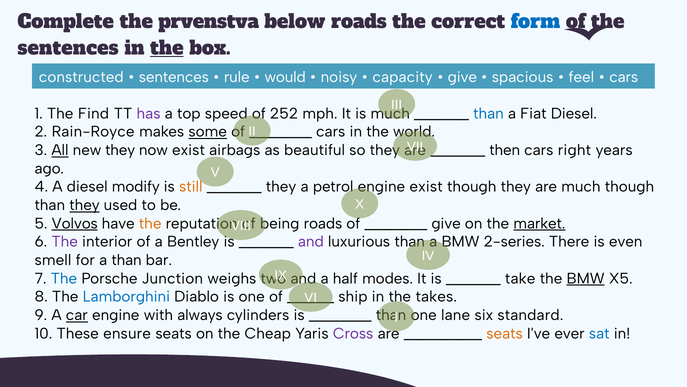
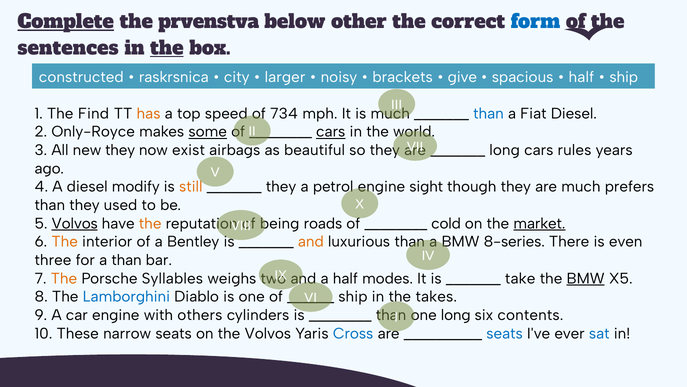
Complete underline: none -> present
below roads: roads -> other
sentences at (174, 77): sentences -> raskrsnica
rule: rule -> city
would: would -> larger
capacity: capacity -> brackets
feel at (581, 77): feel -> half
cars at (624, 77): cars -> ship
has colour: purple -> orange
252: 252 -> 734
Rain-Royce: Rain-Royce -> Only-Royce
cars at (331, 132) underline: none -> present
All underline: present -> none
then at (505, 150): then -> long
right: right -> rules
exist at (426, 187): exist -> sight
much though: though -> prefers
they at (84, 205) underline: present -> none
give at (446, 223): give -> cold
The at (65, 242) colour: purple -> orange
and at (311, 242) colour: purple -> orange
2-series: 2-series -> 8-series
smell: smell -> three
The at (64, 278) colour: blue -> orange
Junction: Junction -> Syllables
car underline: present -> none
always: always -> others
lane at (456, 315): lane -> long
standard: standard -> contents
ensure: ensure -> narrow
the Cheap: Cheap -> Volvos
Cross colour: purple -> blue
seats at (505, 333) colour: orange -> blue
